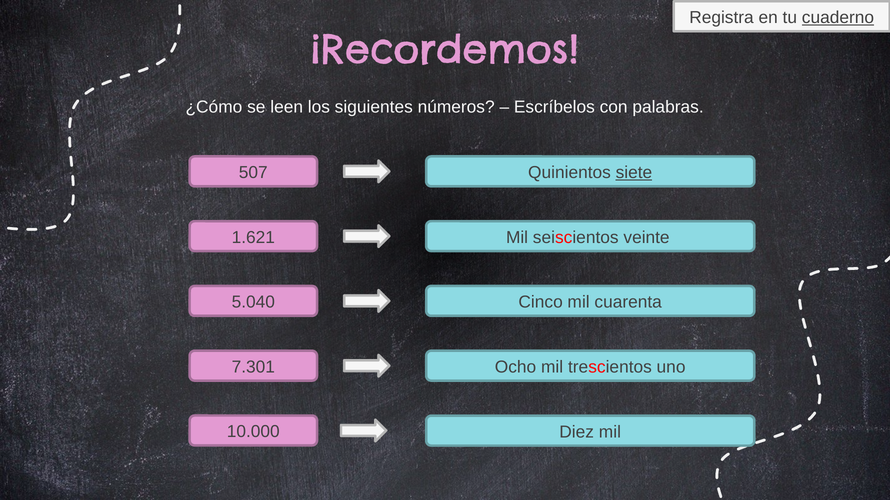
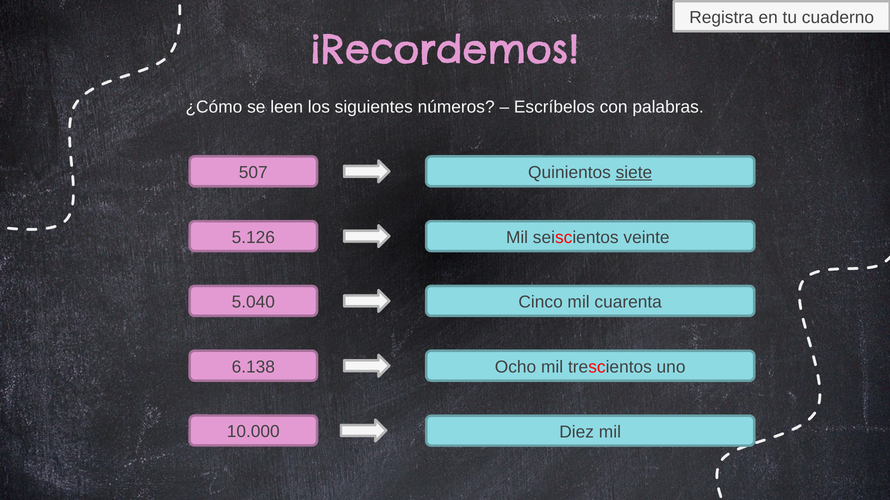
cuaderno underline: present -> none
1.621: 1.621 -> 5.126
7.301: 7.301 -> 6.138
